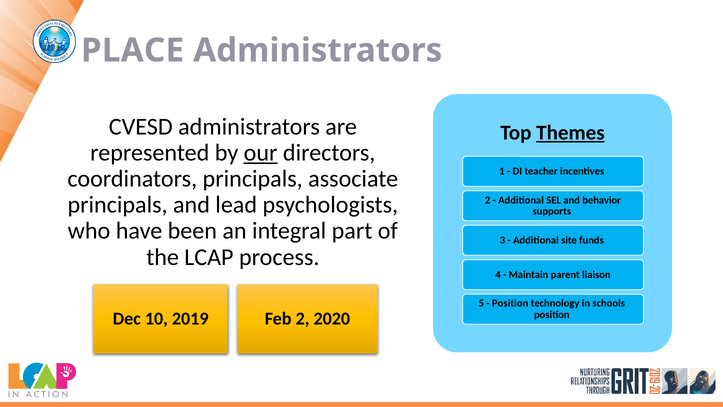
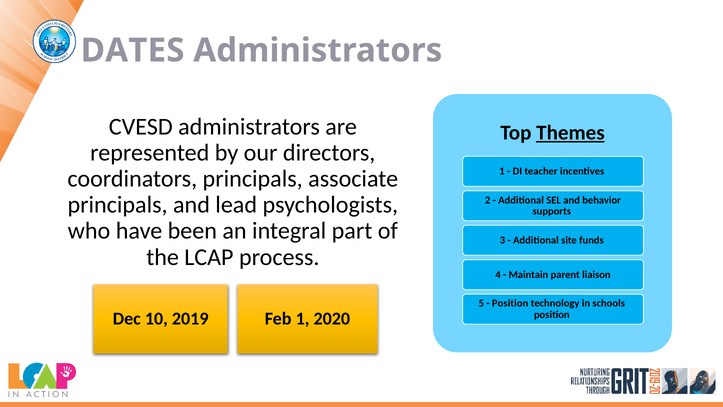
PLACE: PLACE -> DATES
our underline: present -> none
2 at (303, 319): 2 -> 1
